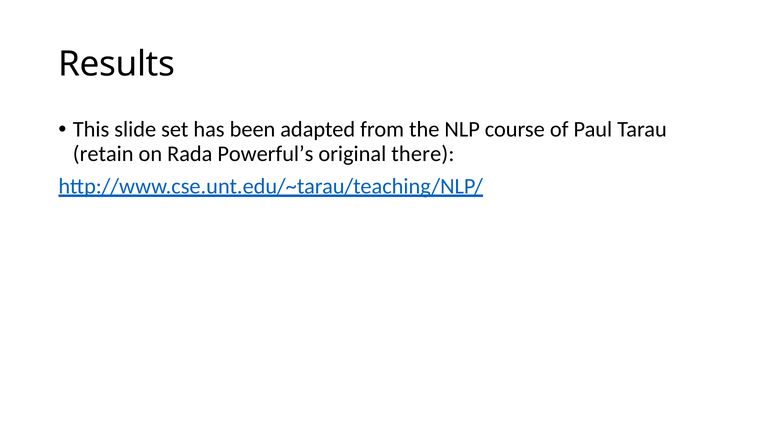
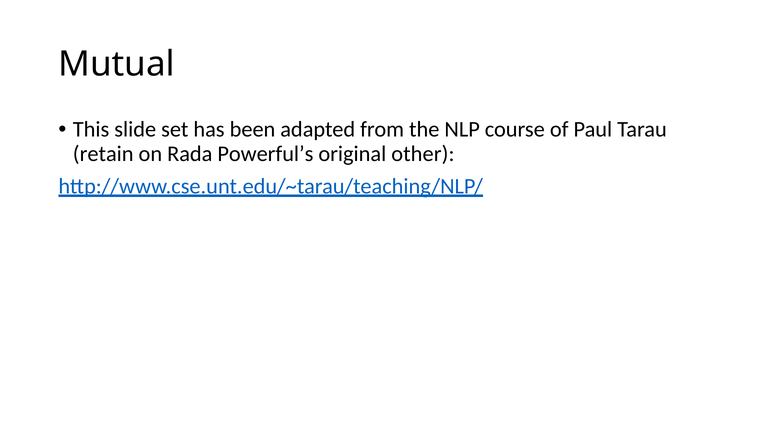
Results: Results -> Mutual
there: there -> other
